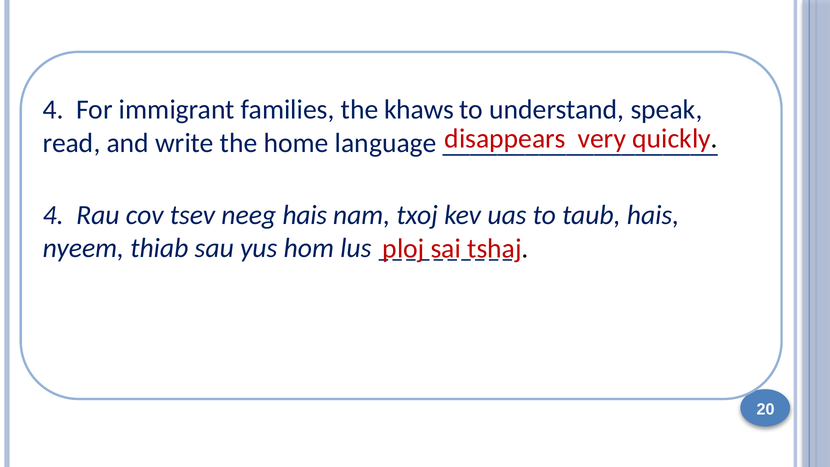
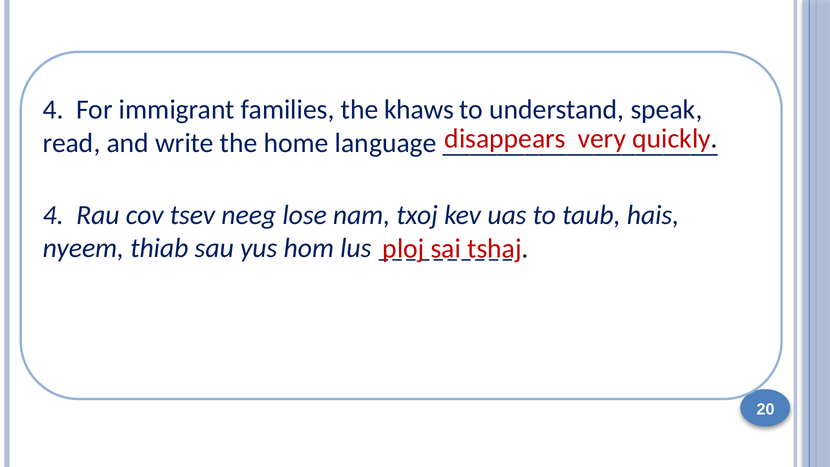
neeg hais: hais -> lose
